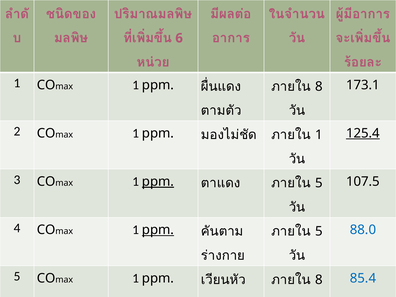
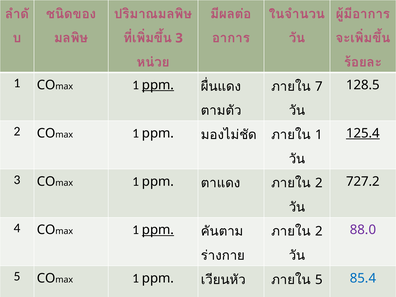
6 at (179, 38): 6 -> 3
ppm at (158, 85) underline: none -> present
173.1: 173.1 -> 128.5
8 at (319, 86): 8 -> 7
ppm at (158, 182) underline: present -> none
5 at (319, 183): 5 -> 2
107.5: 107.5 -> 727.2
88.0 colour: blue -> purple
5 at (319, 231): 5 -> 2
8 at (319, 280): 8 -> 5
